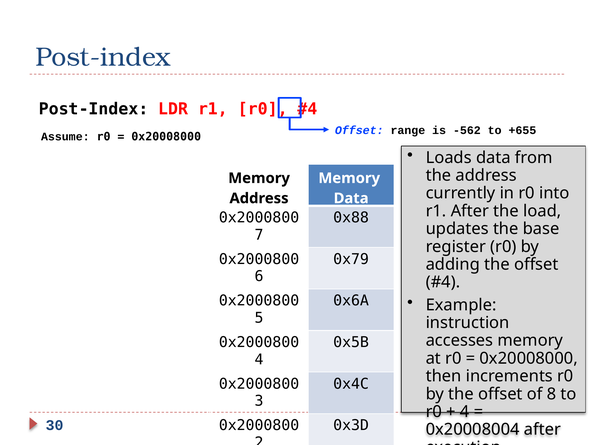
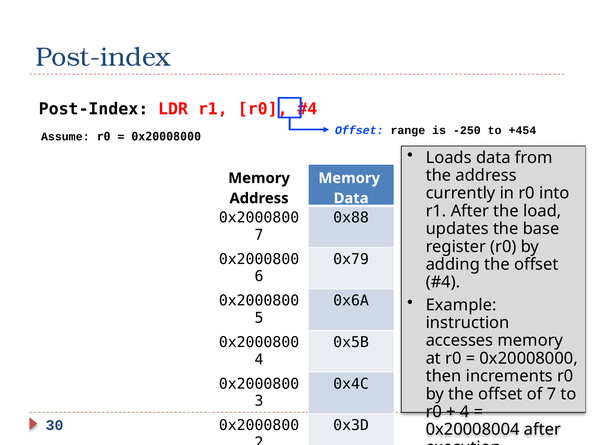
-562: -562 -> -250
+655: +655 -> +454
of 8: 8 -> 7
